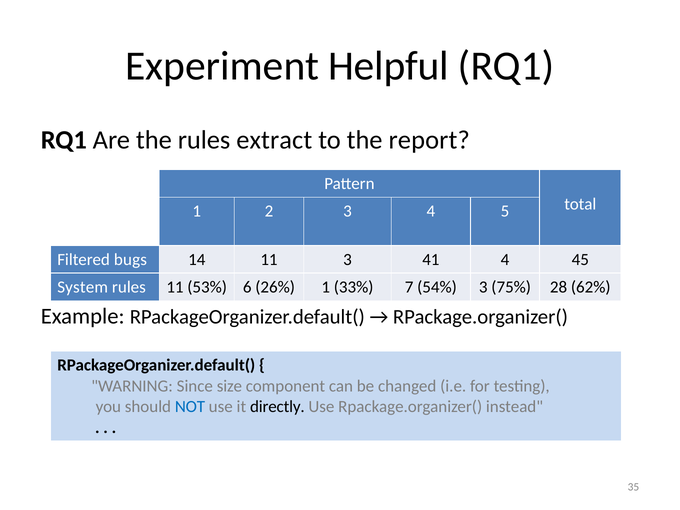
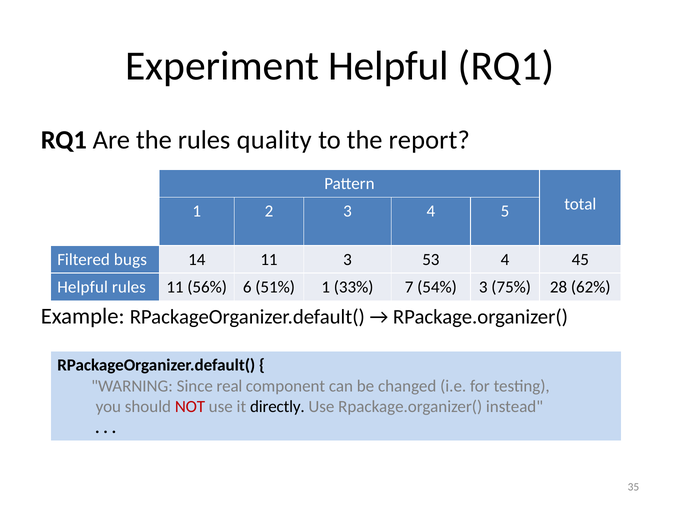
extract: extract -> quality
41: 41 -> 53
System at (83, 287): System -> Helpful
53%: 53% -> 56%
26%: 26% -> 51%
size: size -> real
NOT colour: blue -> red
